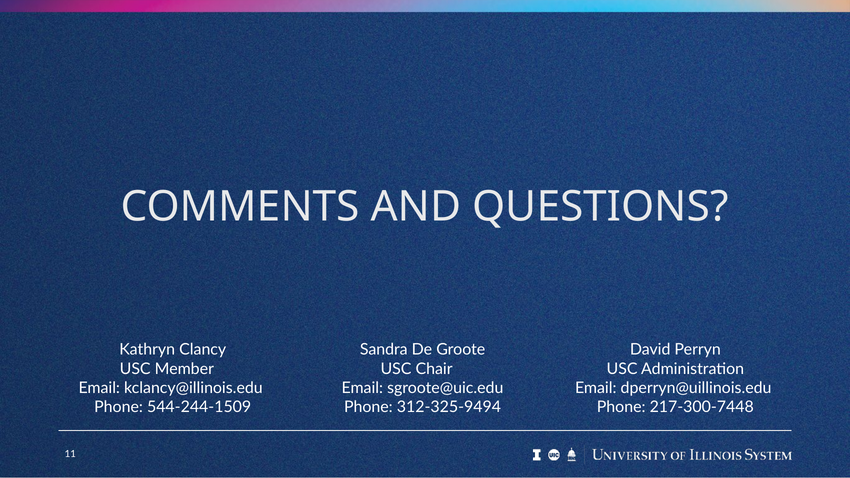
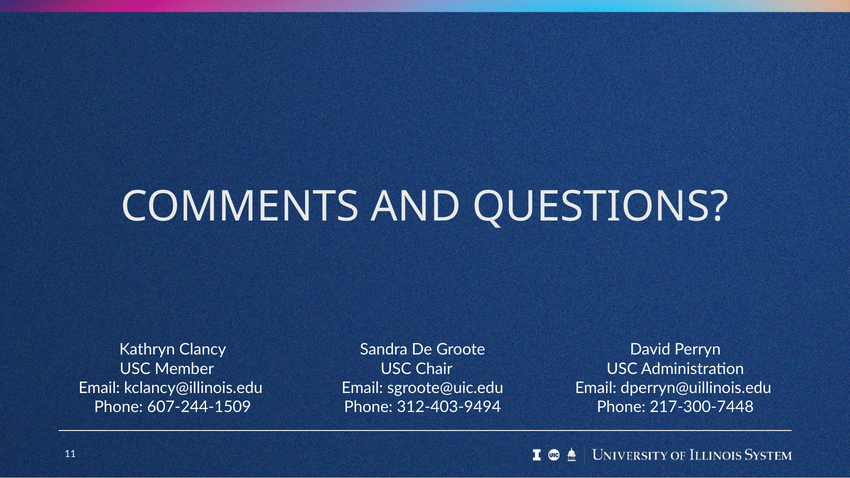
544-244-1509: 544-244-1509 -> 607-244-1509
312-325-9494: 312-325-9494 -> 312-403-9494
